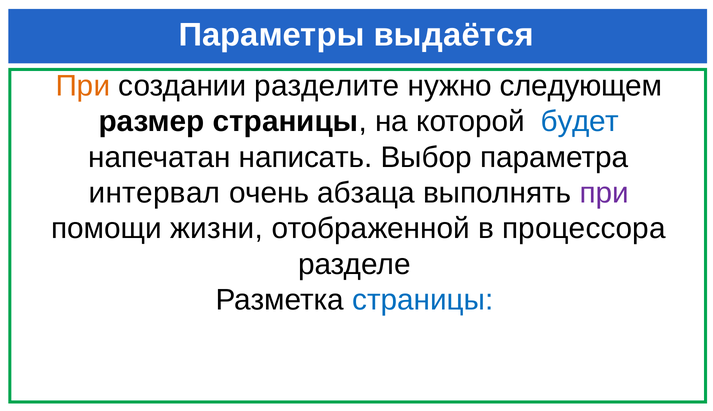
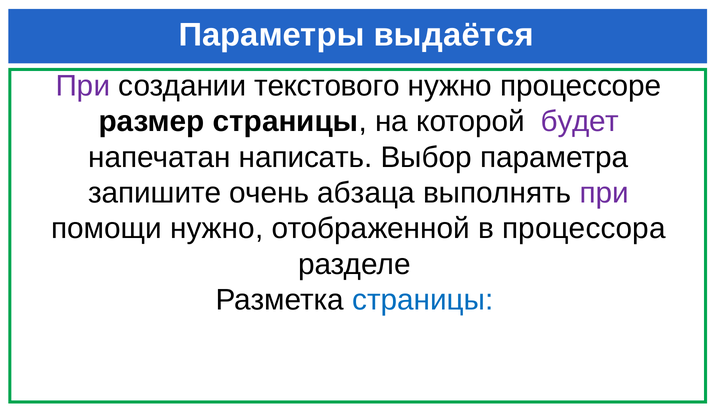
При at (83, 86) colour: orange -> purple
разделите: разделите -> текстового
следующем: следующем -> процессоре
будет colour: blue -> purple
интервал: интервал -> запишите
помощи жизни: жизни -> нужно
